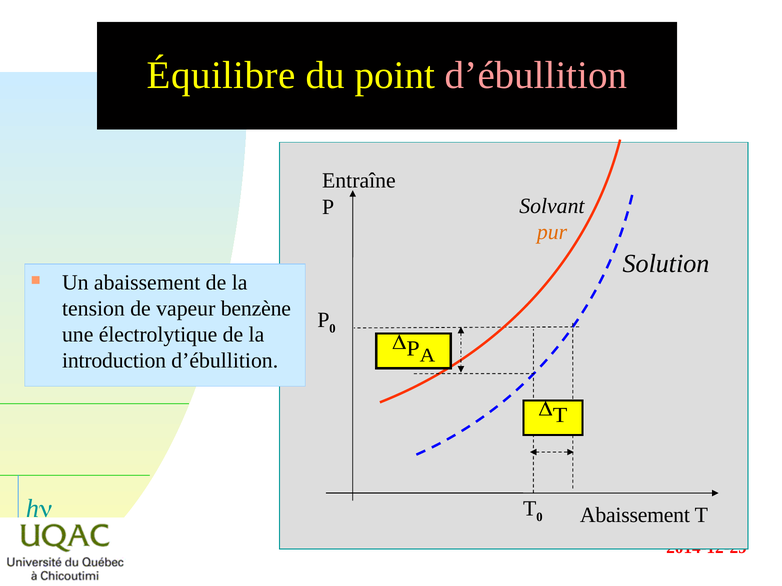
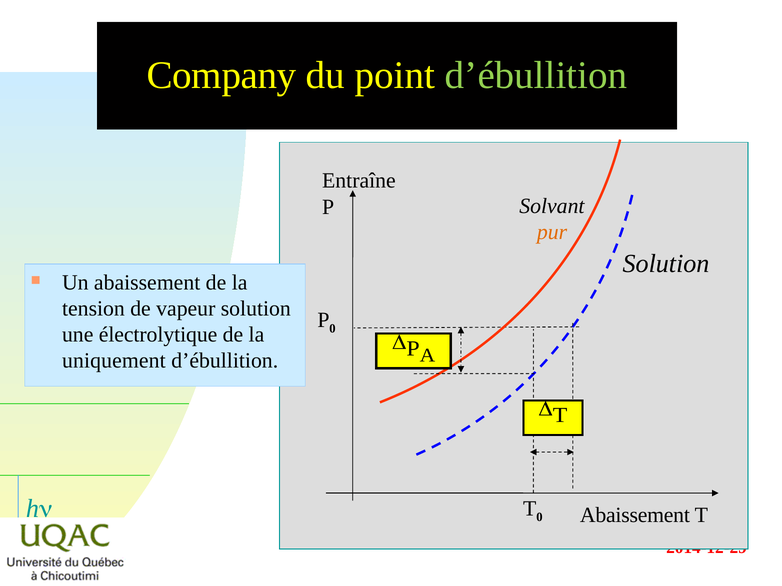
Équilibre: Équilibre -> Company
d’ébullition at (536, 75) colour: pink -> light green
vapeur benzène: benzène -> solution
introduction: introduction -> uniquement
